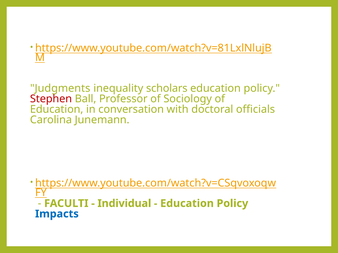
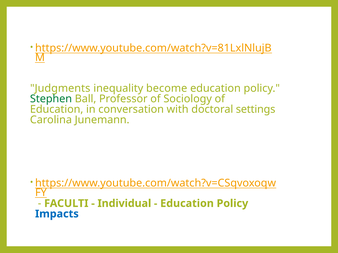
scholars: scholars -> become
Stephen colour: red -> green
officials: officials -> settings
